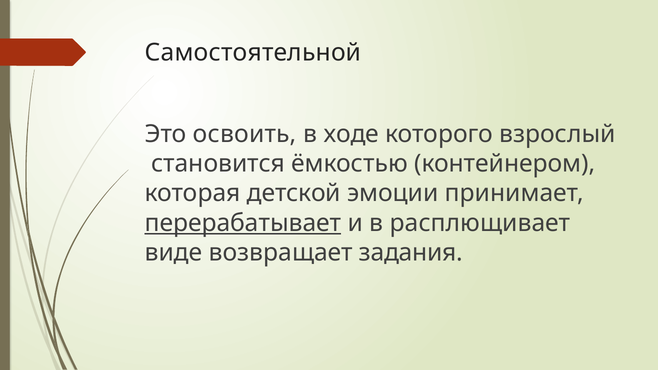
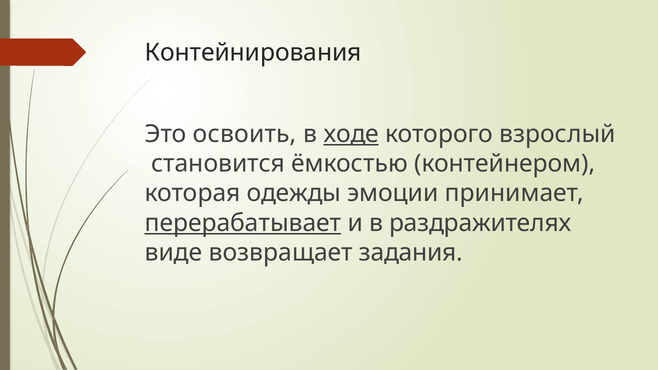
Самостоятельной: Самостоятельной -> Контейнирования
ходе underline: none -> present
детской: детской -> одежды
расплющивает: расплющивает -> раздражителях
